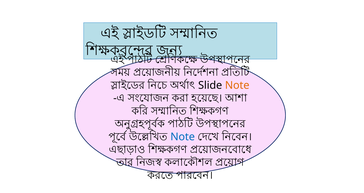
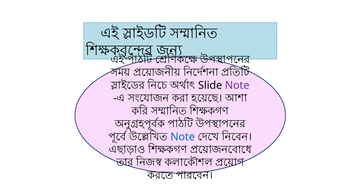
Note at (237, 85) colour: orange -> purple
